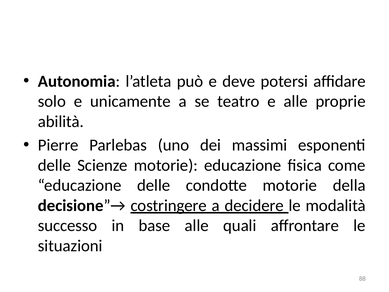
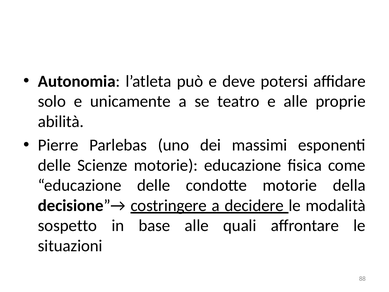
successo: successo -> sospetto
